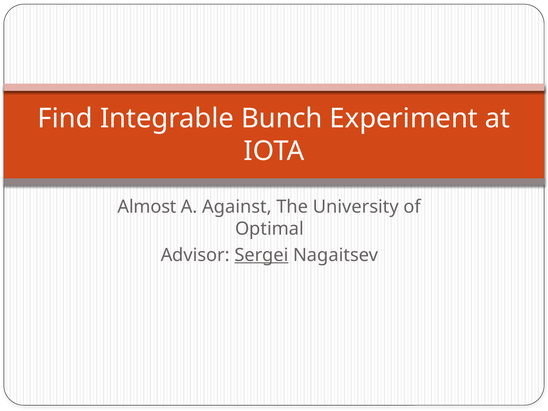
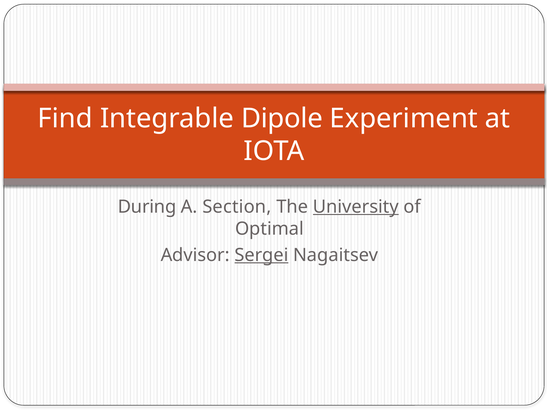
Bunch: Bunch -> Dipole
Almost: Almost -> During
Against: Against -> Section
University underline: none -> present
